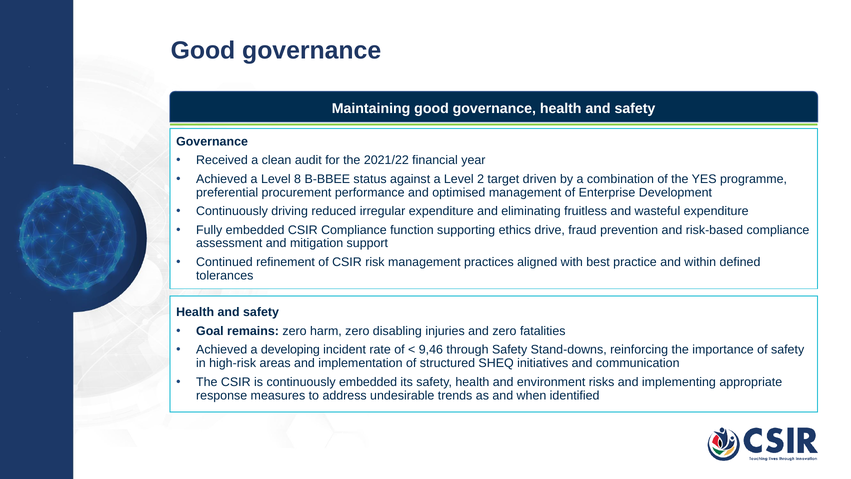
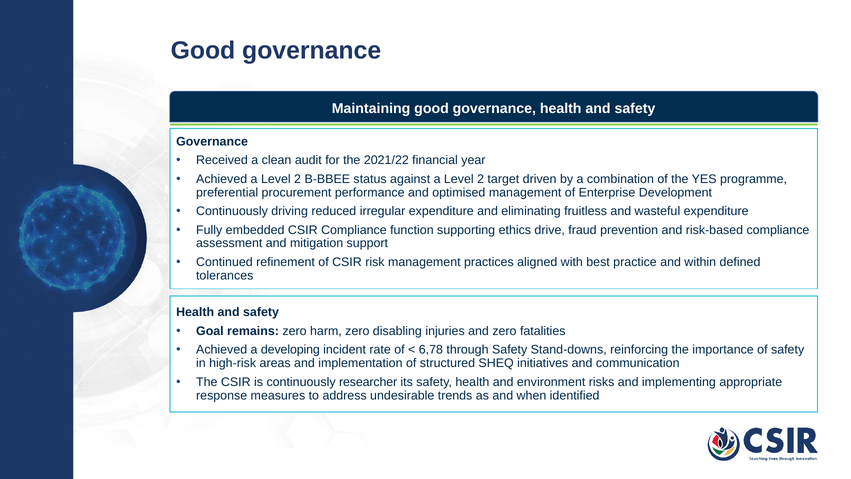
Achieved a Level 8: 8 -> 2
9,46: 9,46 -> 6,78
continuously embedded: embedded -> researcher
